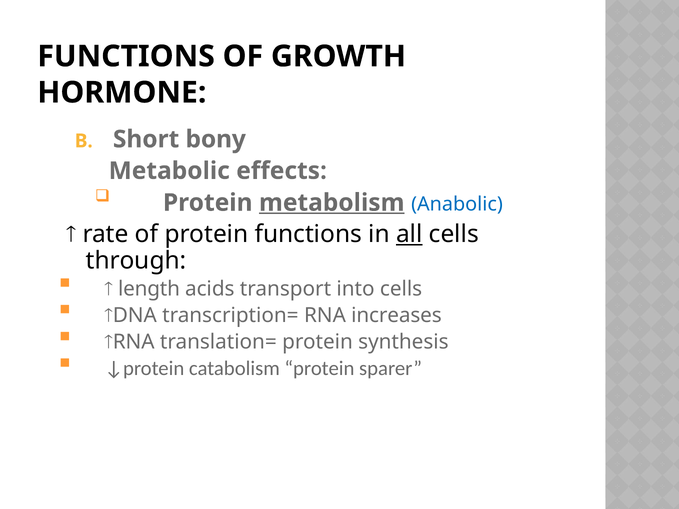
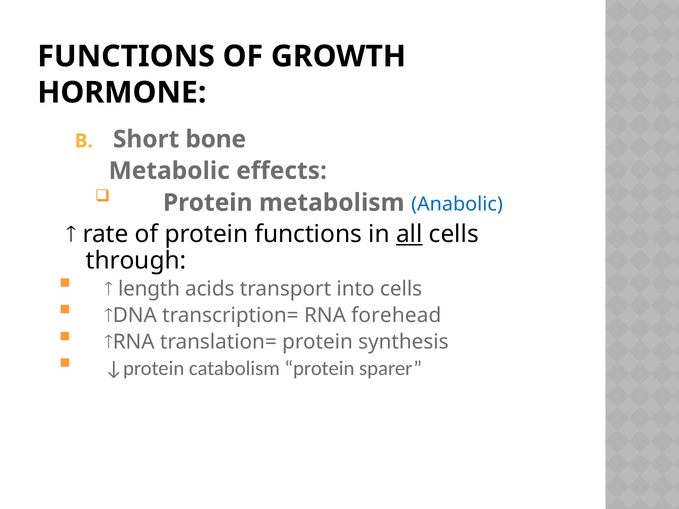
bony: bony -> bone
metabolism underline: present -> none
increases: increases -> forehead
